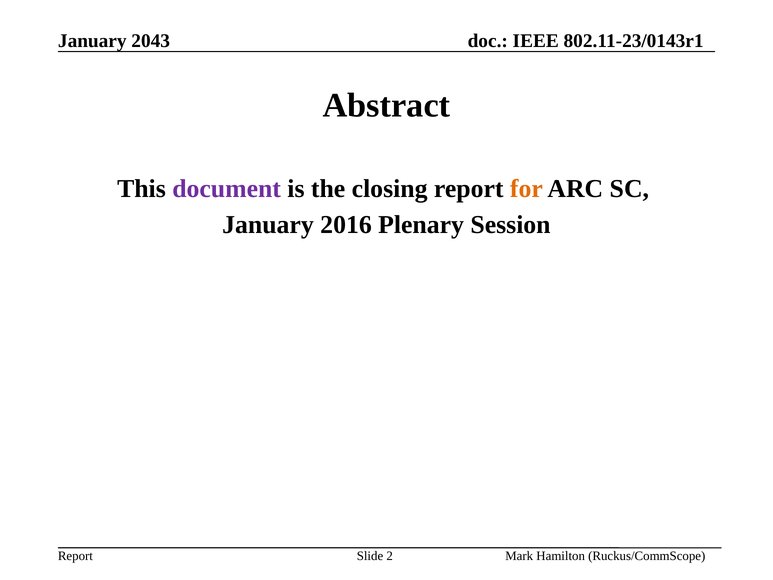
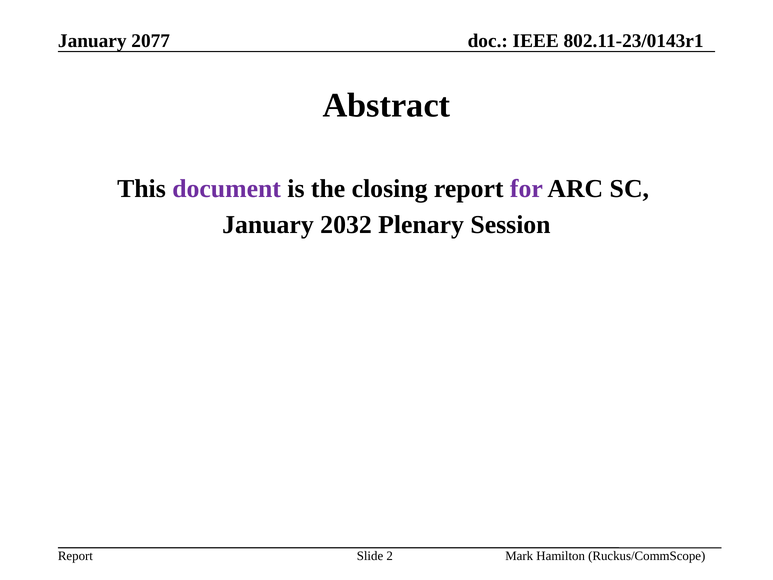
2043: 2043 -> 2077
for colour: orange -> purple
2016: 2016 -> 2032
